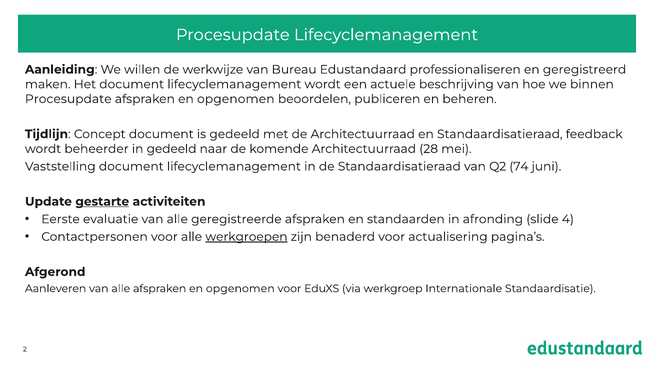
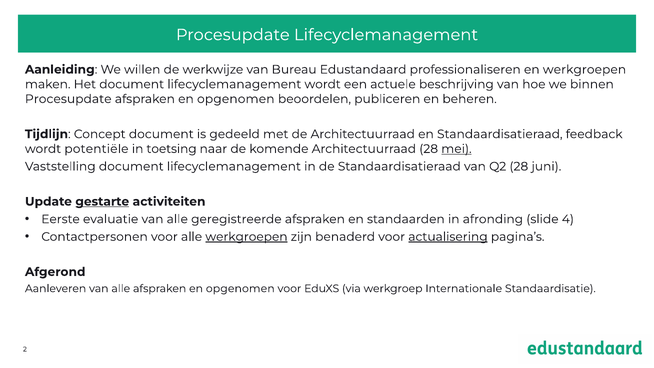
en geregistreerd: geregistreerd -> werkgroepen
beheerder: beheerder -> potentiële
in gedeeld: gedeeld -> toetsing
mei underline: none -> present
Q2 74: 74 -> 28
actualisering underline: none -> present
